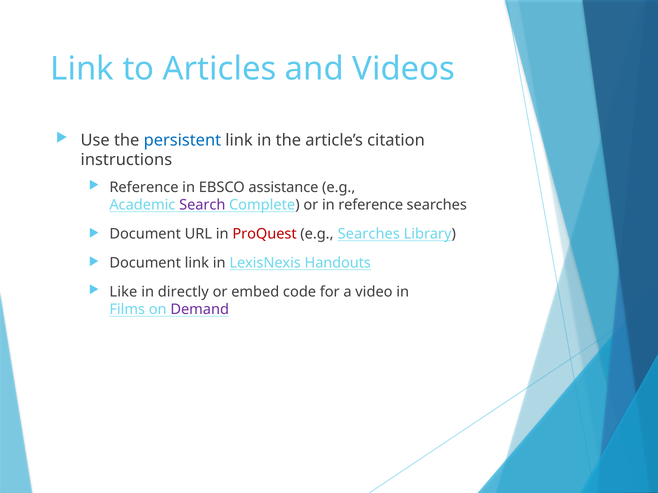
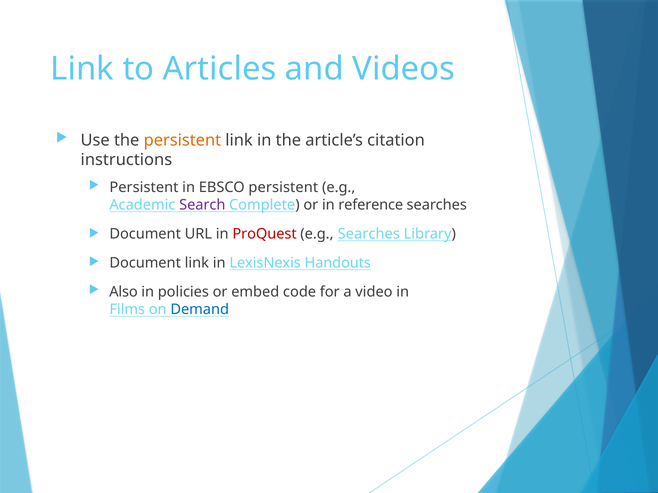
persistent at (182, 140) colour: blue -> orange
Reference at (144, 188): Reference -> Persistent
EBSCO assistance: assistance -> persistent
Like: Like -> Also
directly: directly -> policies
Demand colour: purple -> blue
